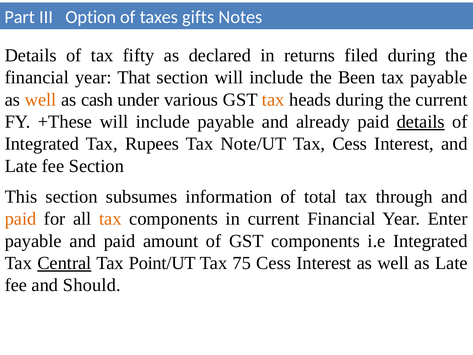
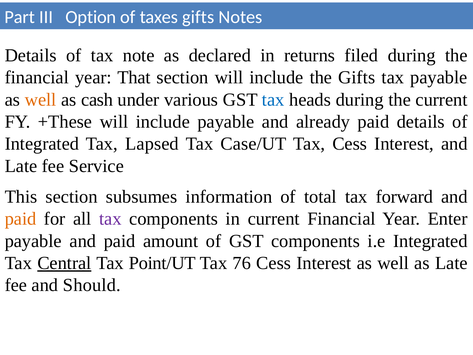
fifty: fifty -> note
the Been: Been -> Gifts
tax at (273, 100) colour: orange -> blue
details at (421, 122) underline: present -> none
Rupees: Rupees -> Lapsed
Note/UT: Note/UT -> Case/UT
fee Section: Section -> Service
through: through -> forward
tax at (110, 219) colour: orange -> purple
75: 75 -> 76
